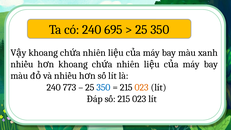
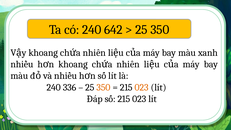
695: 695 -> 642
773: 773 -> 336
350 at (103, 87) colour: blue -> orange
